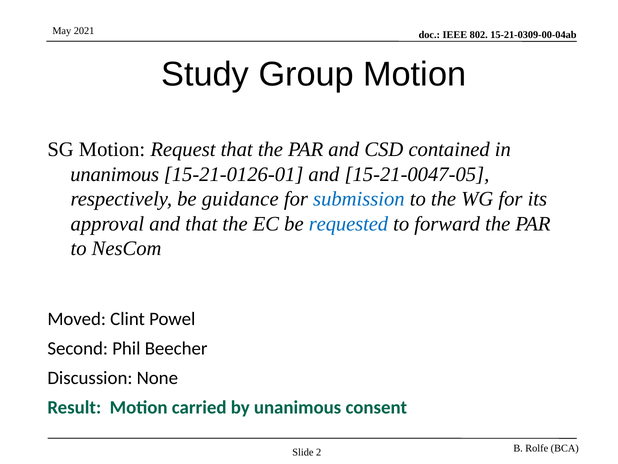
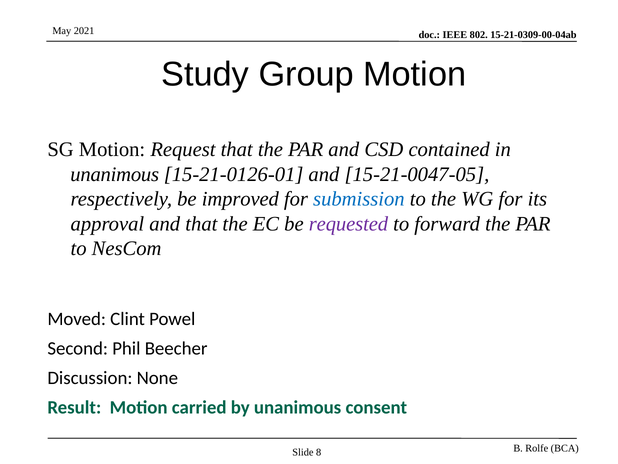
guidance: guidance -> improved
requested colour: blue -> purple
2: 2 -> 8
